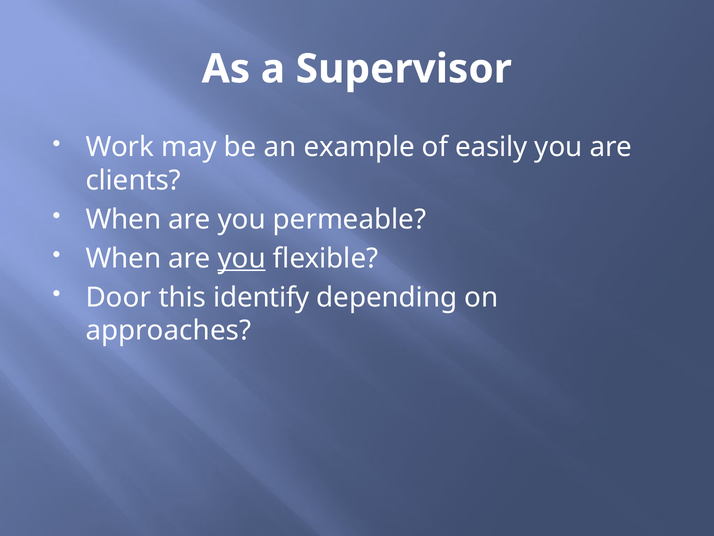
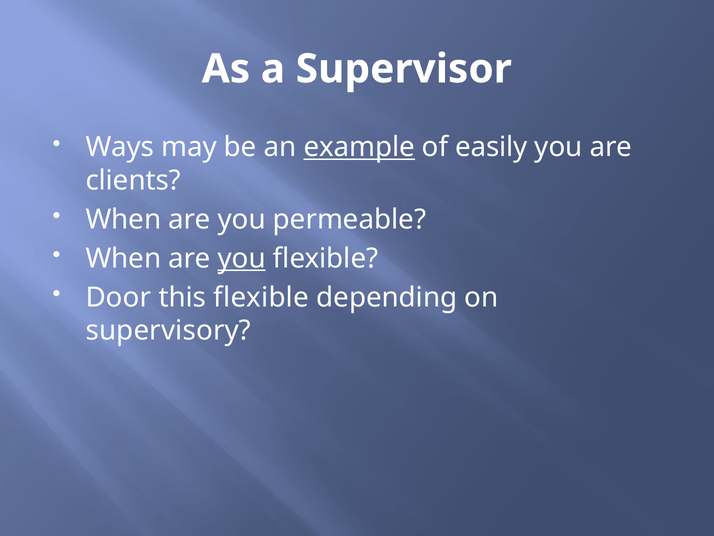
Work: Work -> Ways
example underline: none -> present
this identify: identify -> flexible
approaches: approaches -> supervisory
